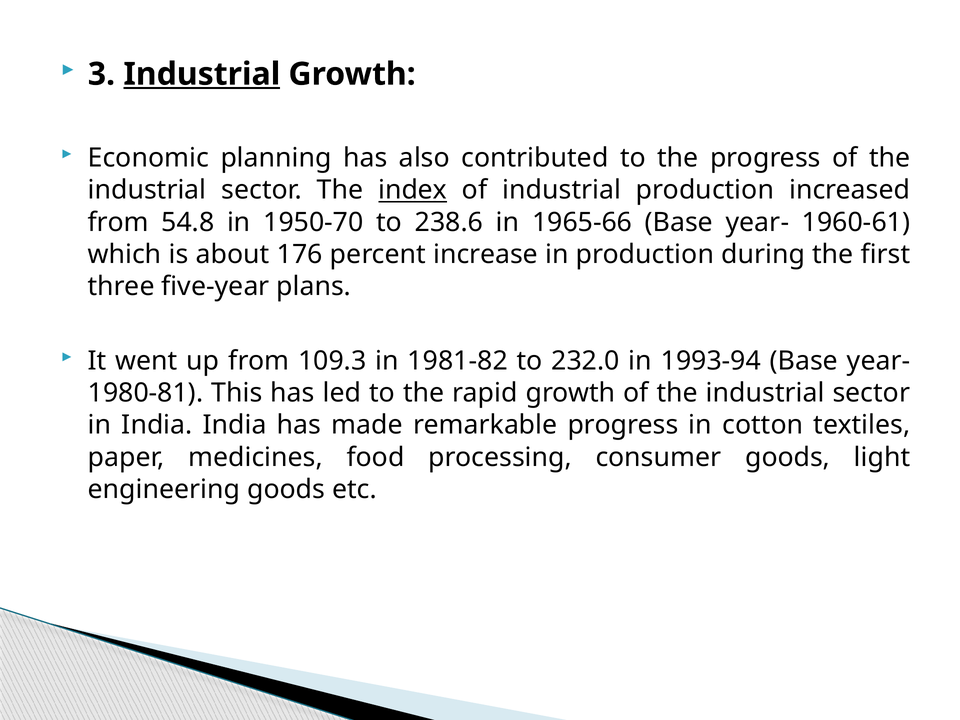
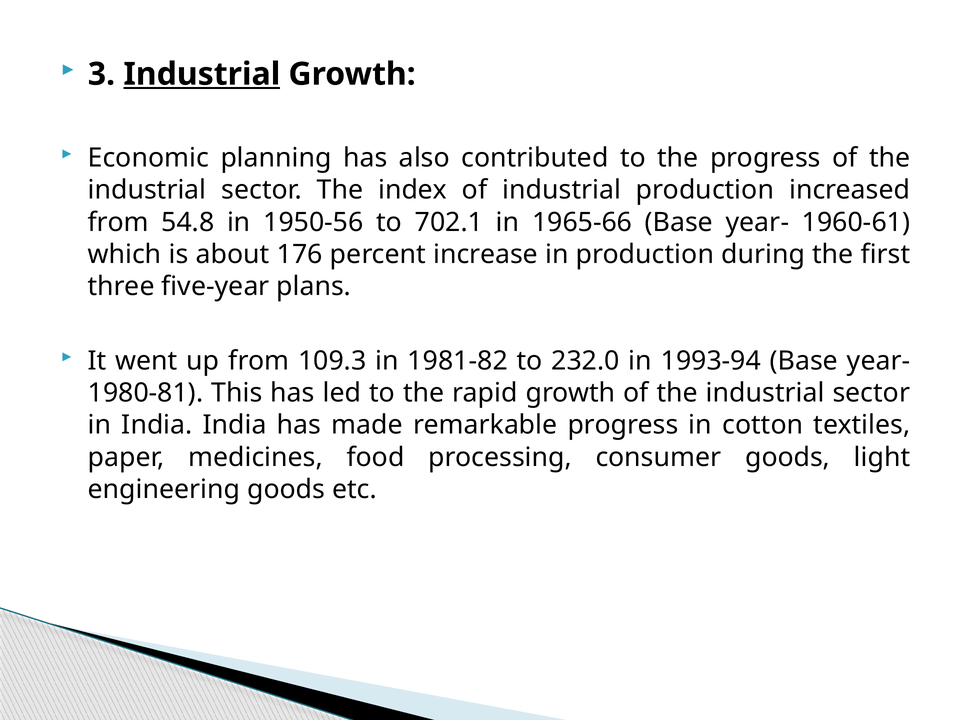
index underline: present -> none
1950-70: 1950-70 -> 1950-56
238.6: 238.6 -> 702.1
